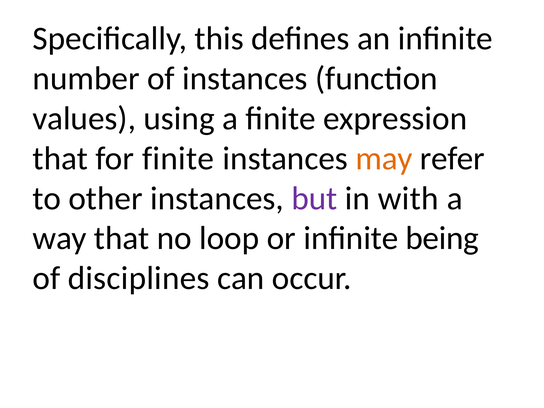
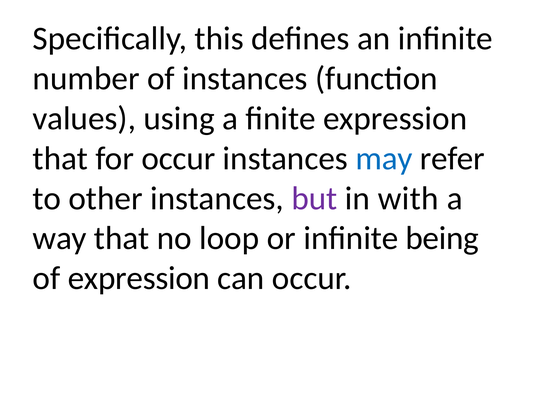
for finite: finite -> occur
may colour: orange -> blue
of disciplines: disciplines -> expression
